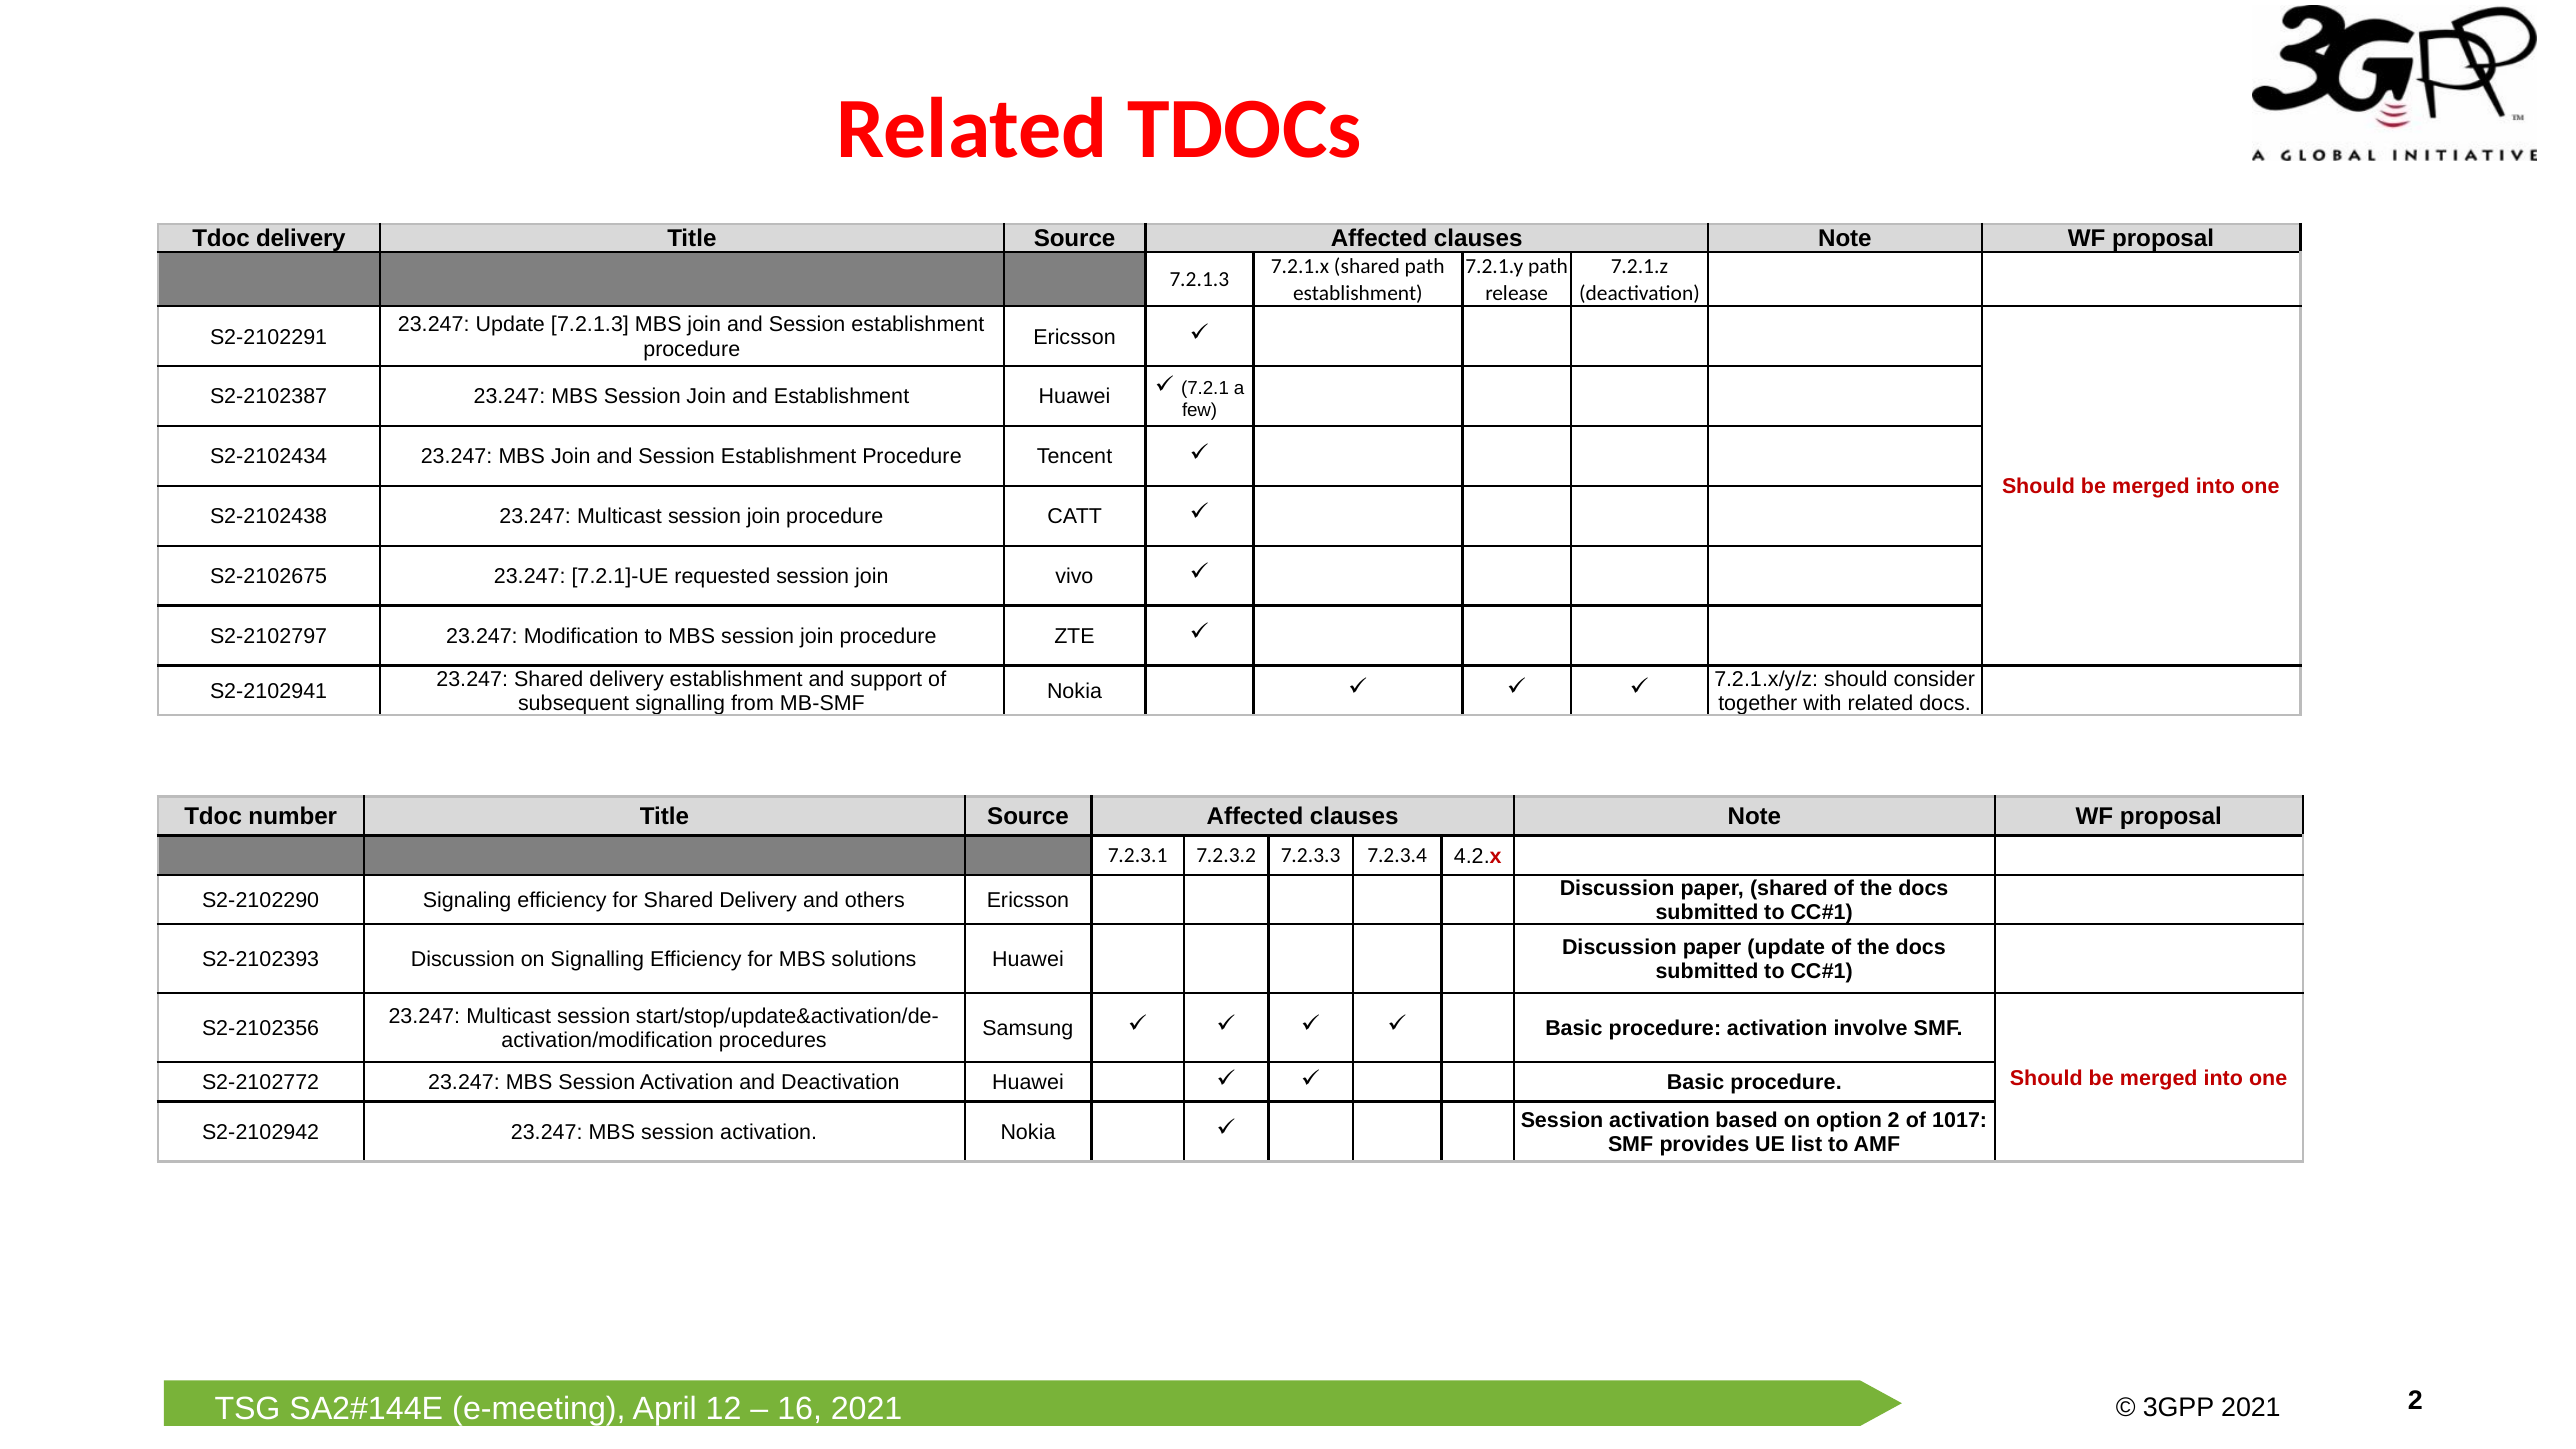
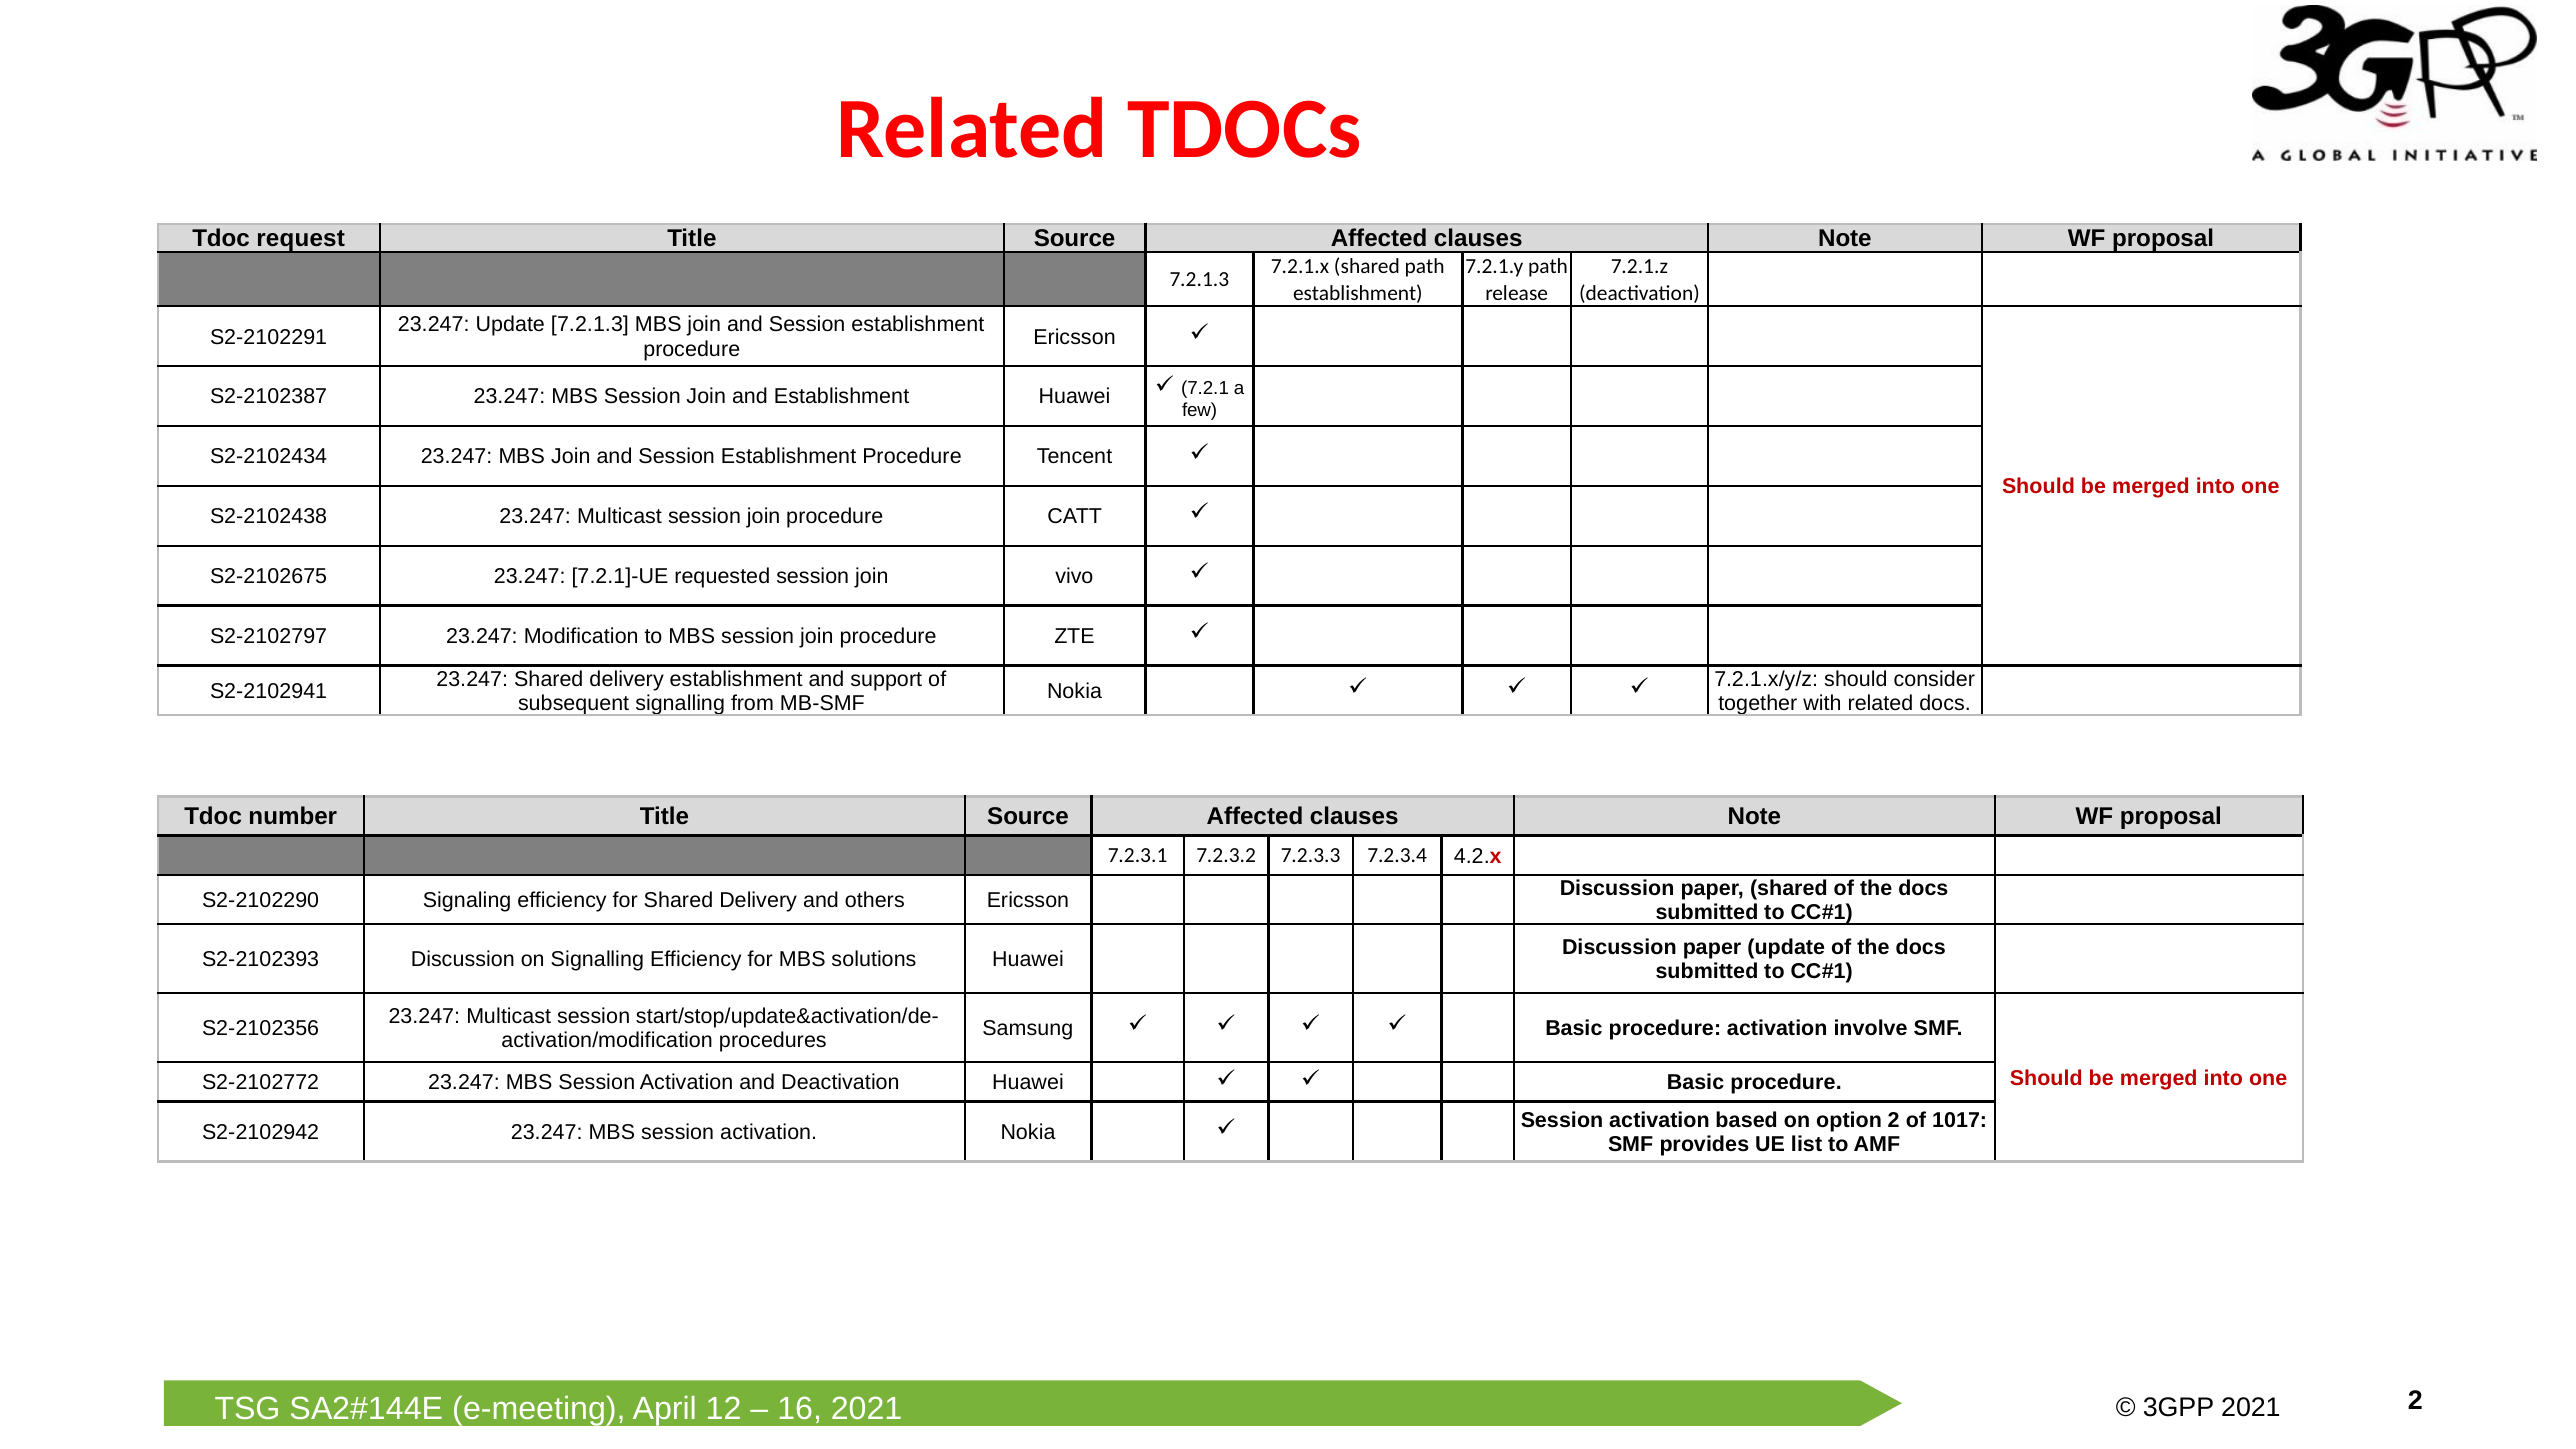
Tdoc delivery: delivery -> request
